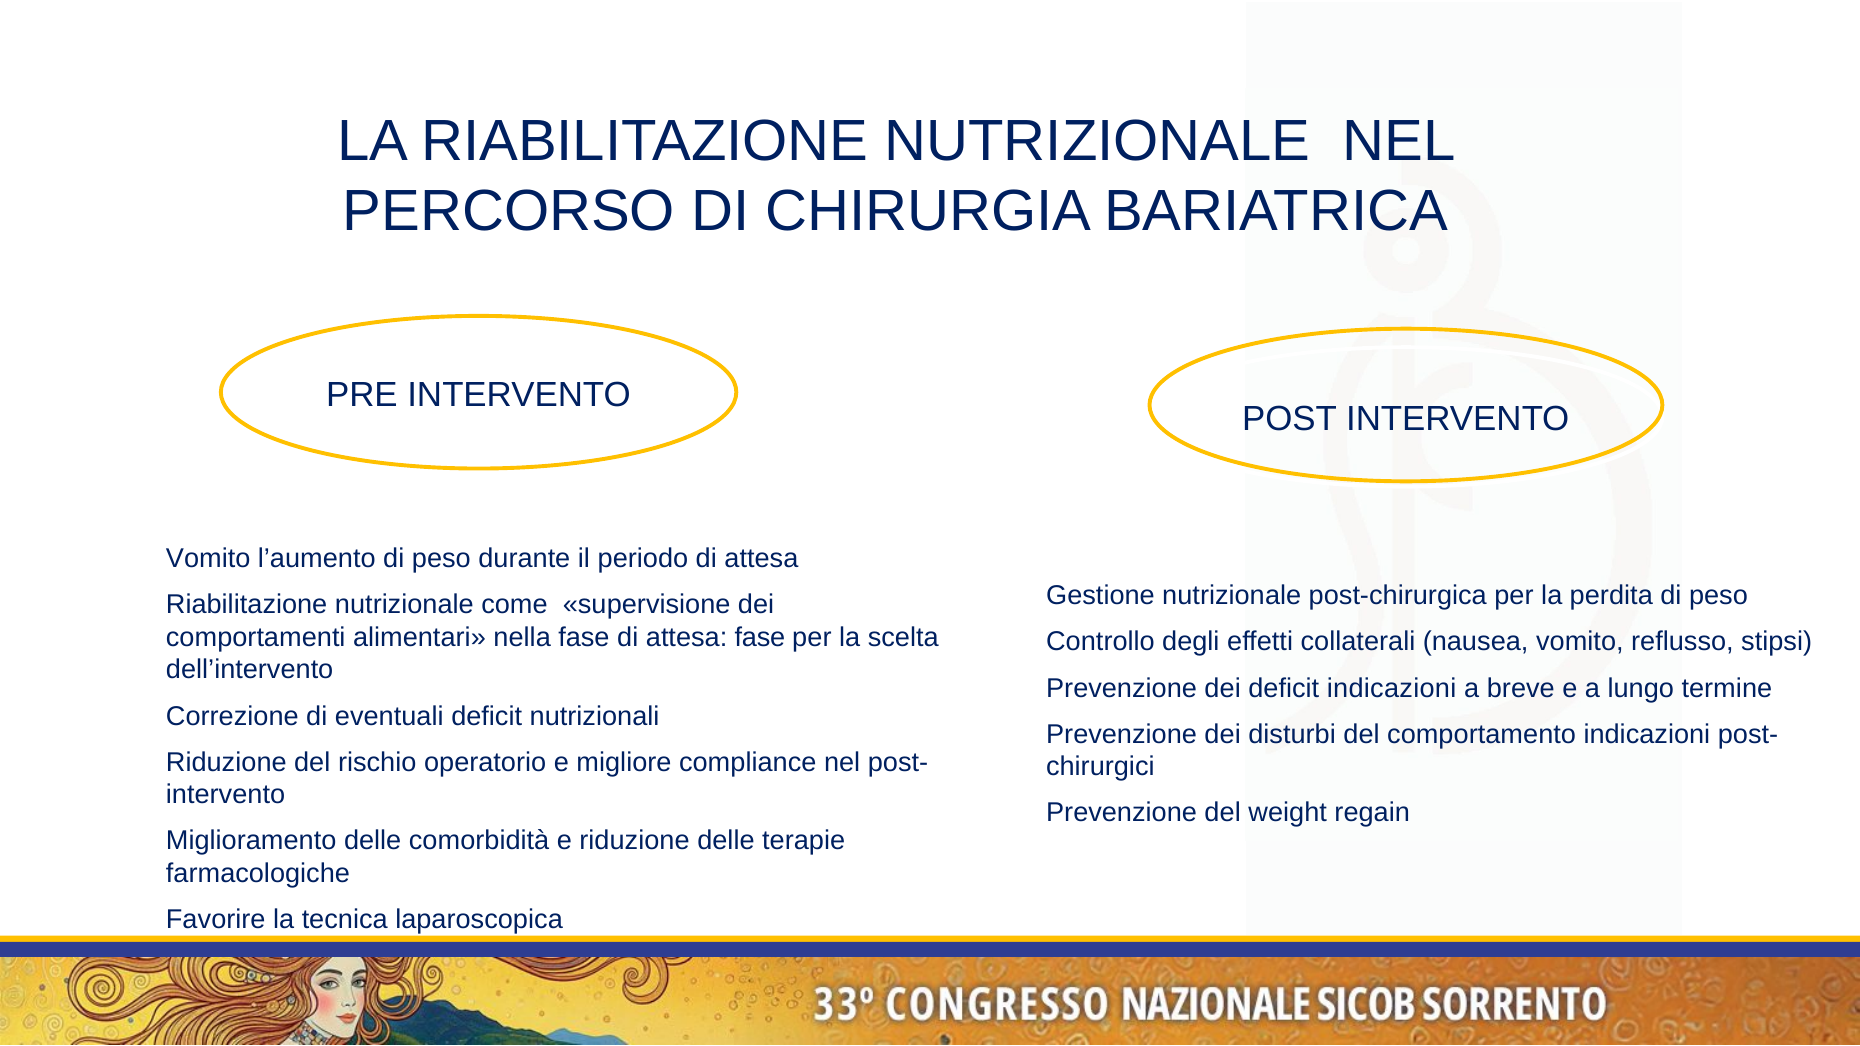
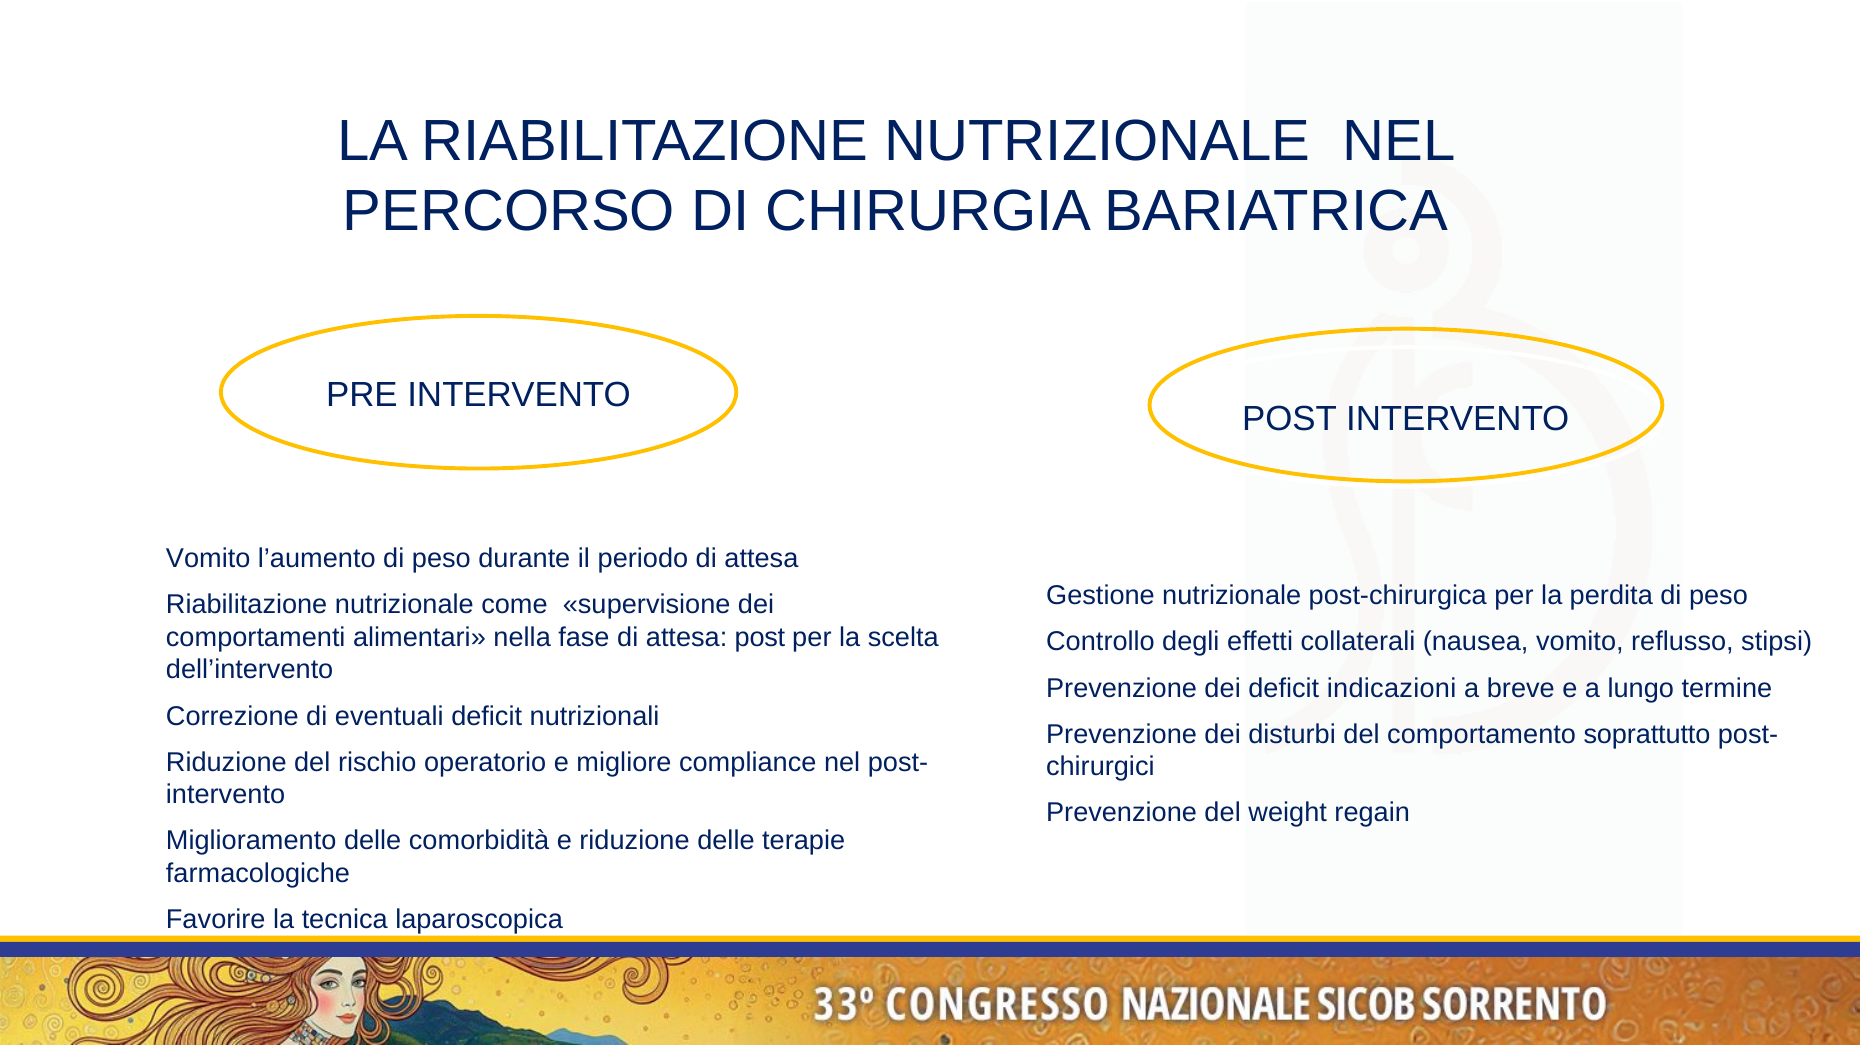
attesa fase: fase -> post
comportamento indicazioni: indicazioni -> soprattutto
